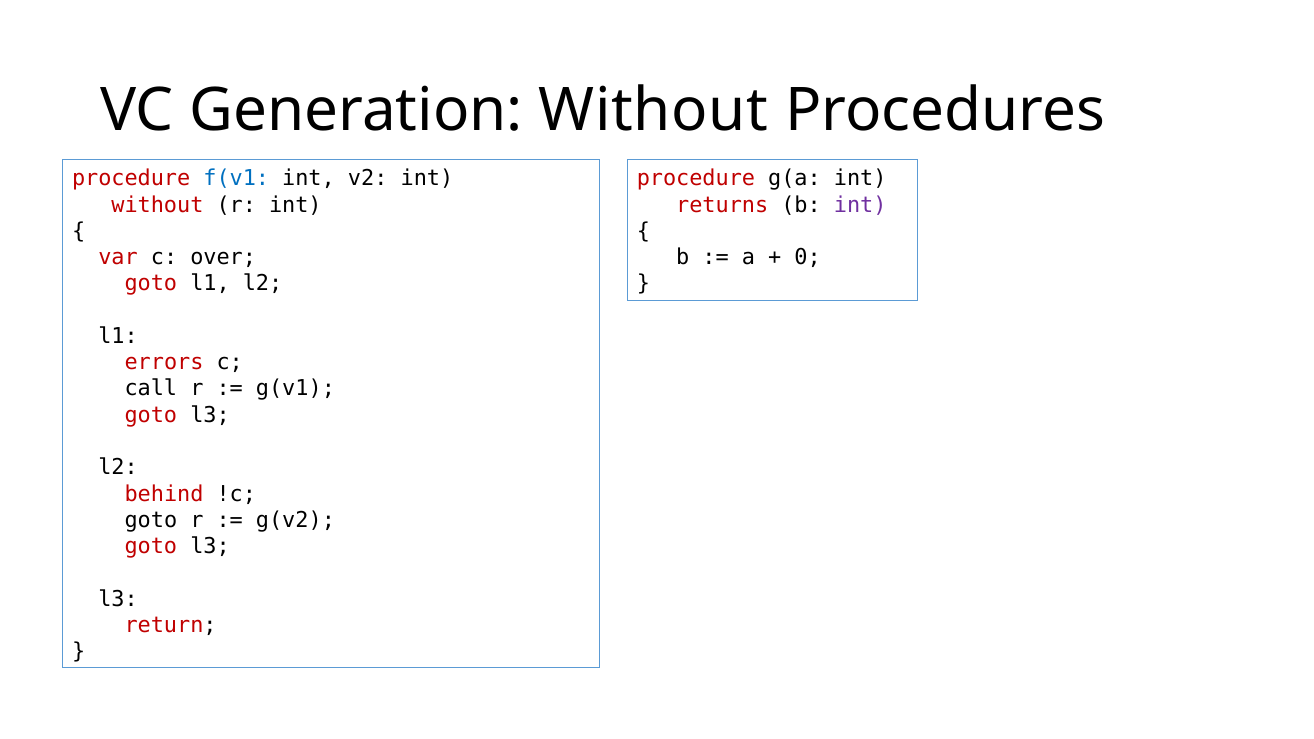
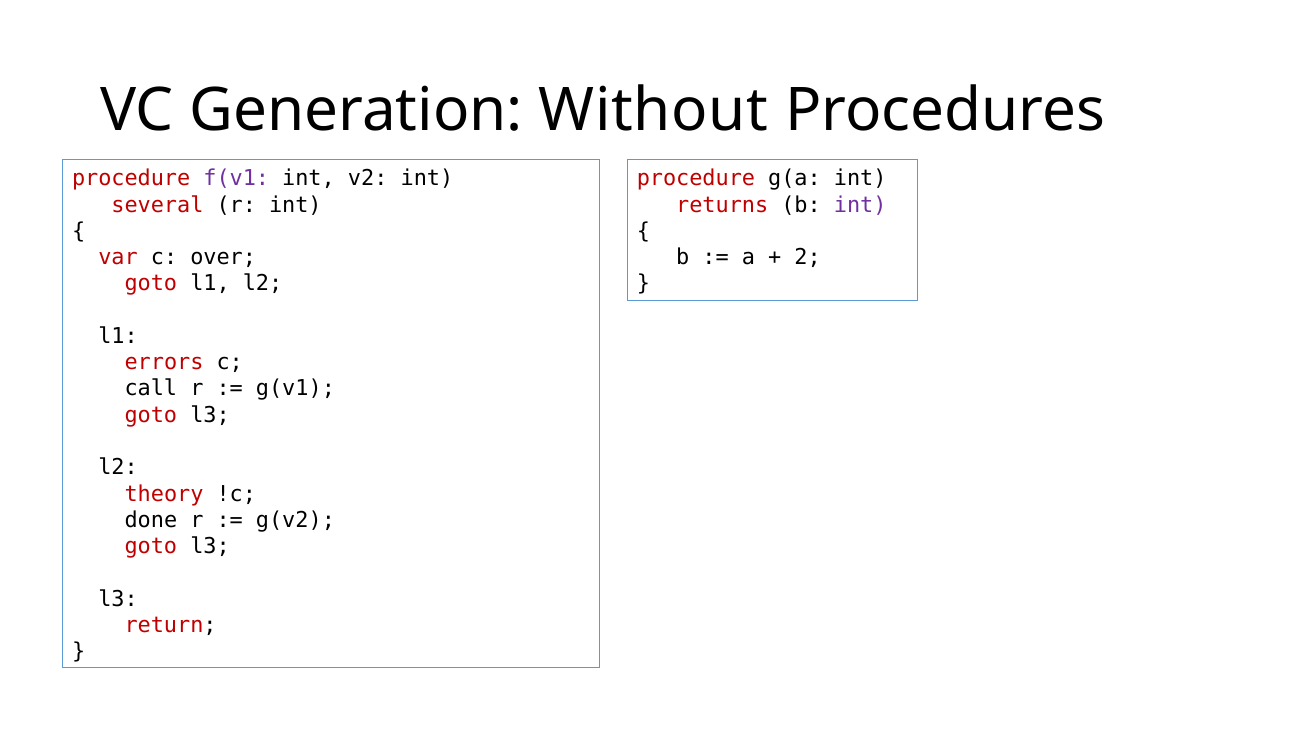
f(v1 colour: blue -> purple
without at (157, 205): without -> several
0: 0 -> 2
behind: behind -> theory
goto at (151, 520): goto -> done
